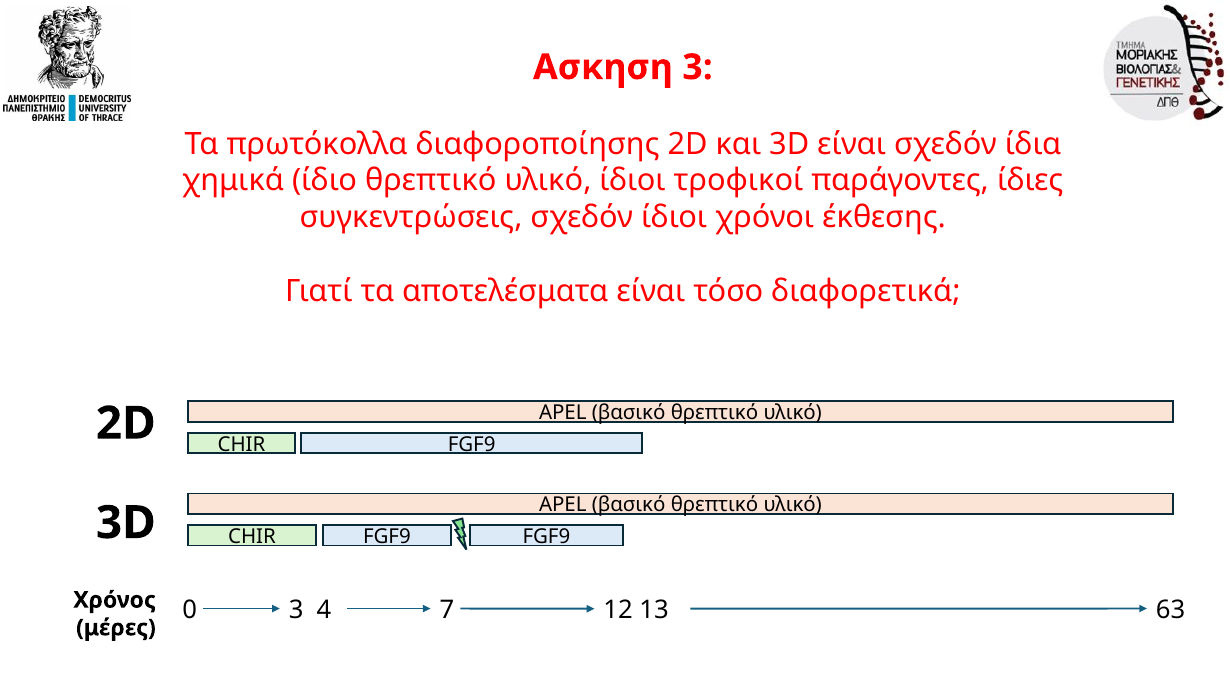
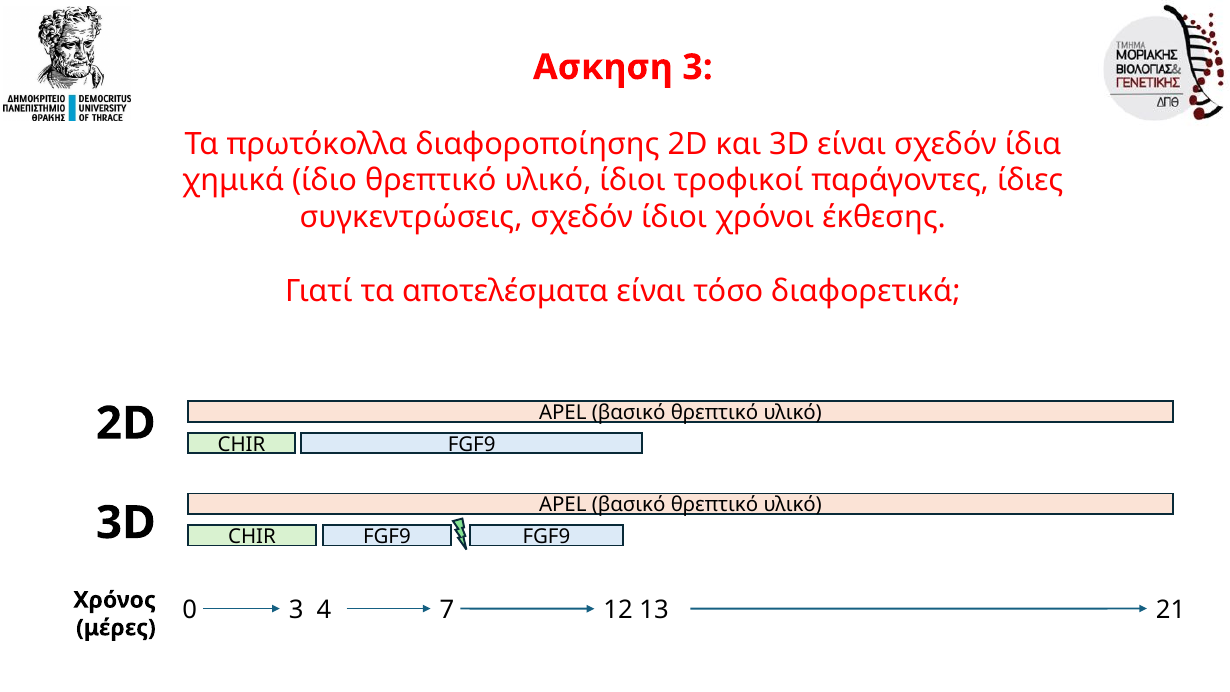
63: 63 -> 21
